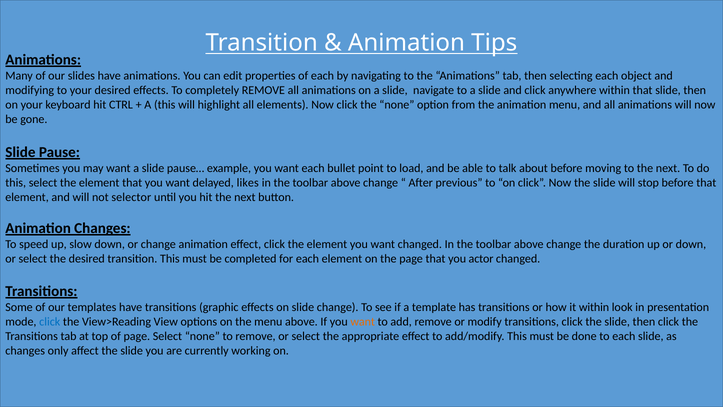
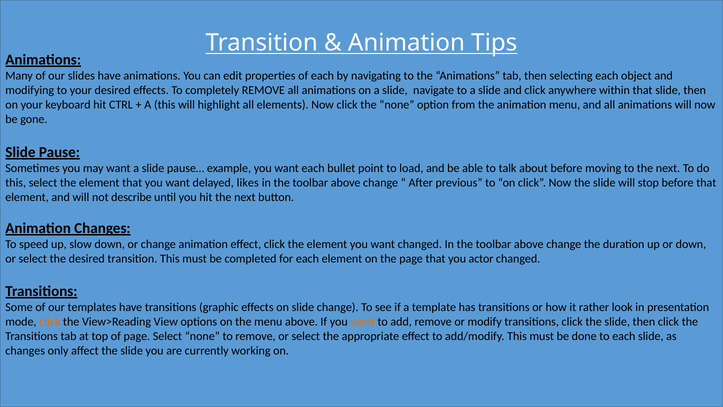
selector: selector -> describe
it within: within -> rather
click at (50, 322) colour: blue -> orange
